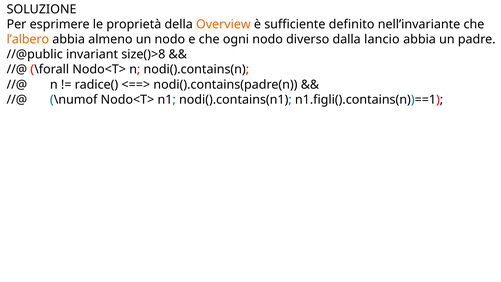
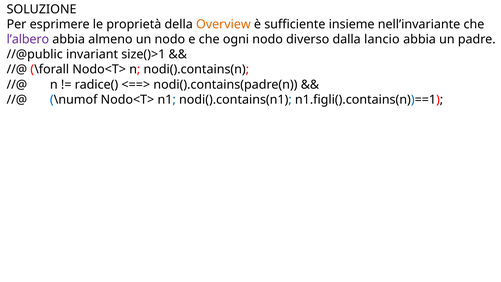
definito: definito -> insieme
l’albero colour: orange -> purple
size()>8: size()>8 -> size()>1
